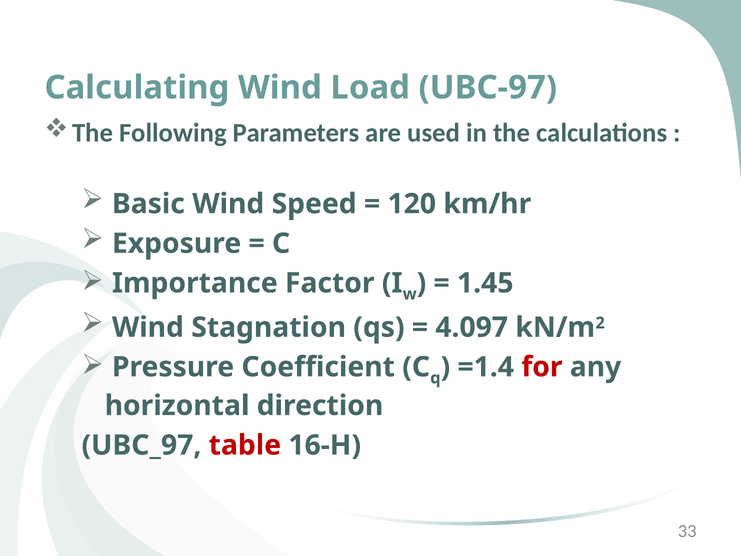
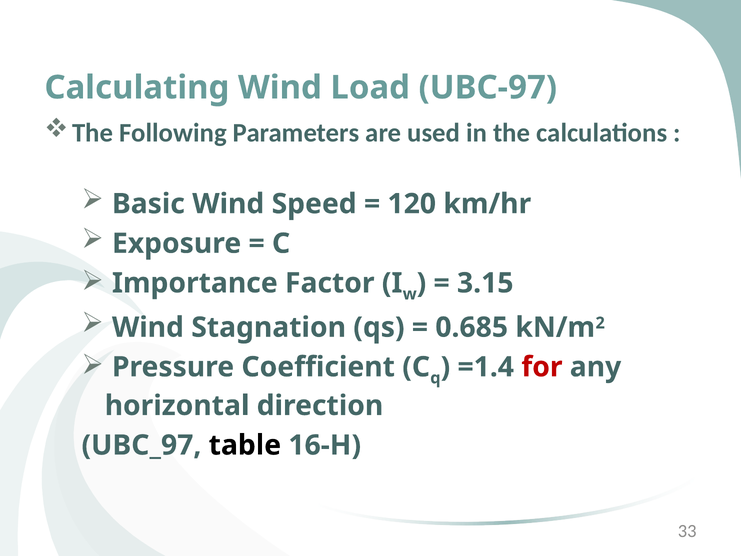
1.45: 1.45 -> 3.15
4.097: 4.097 -> 0.685
table colour: red -> black
